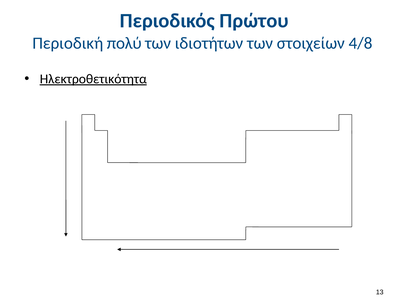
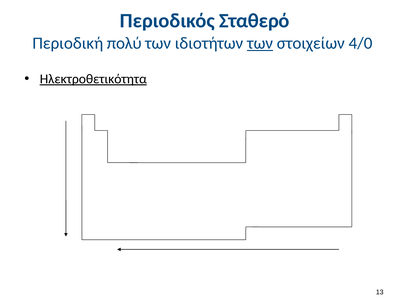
Πρώτου: Πρώτου -> Σταθερό
των at (260, 43) underline: none -> present
4/8: 4/8 -> 4/0
